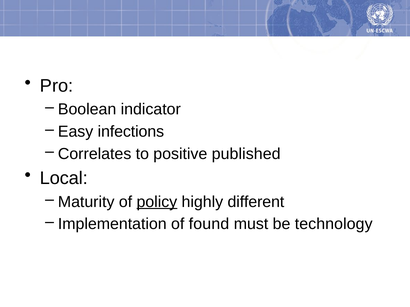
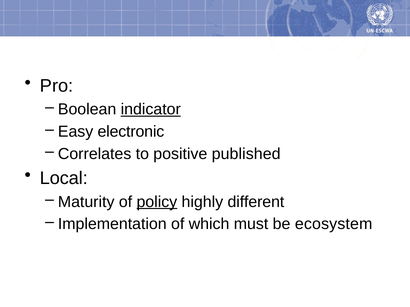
indicator underline: none -> present
infections: infections -> electronic
found: found -> which
technology: technology -> ecosystem
